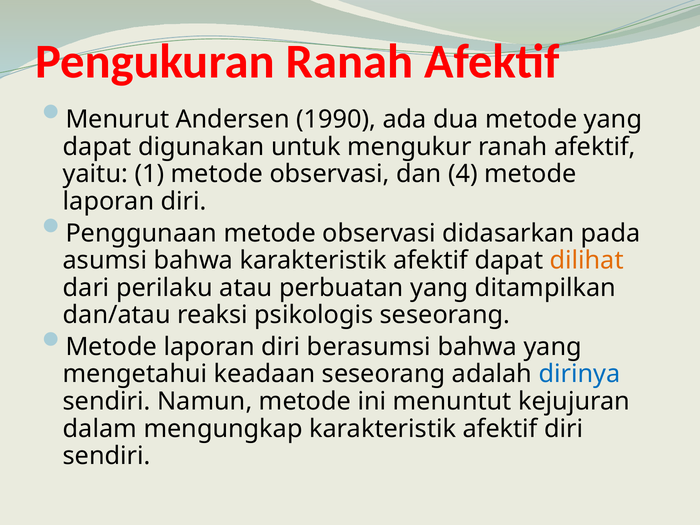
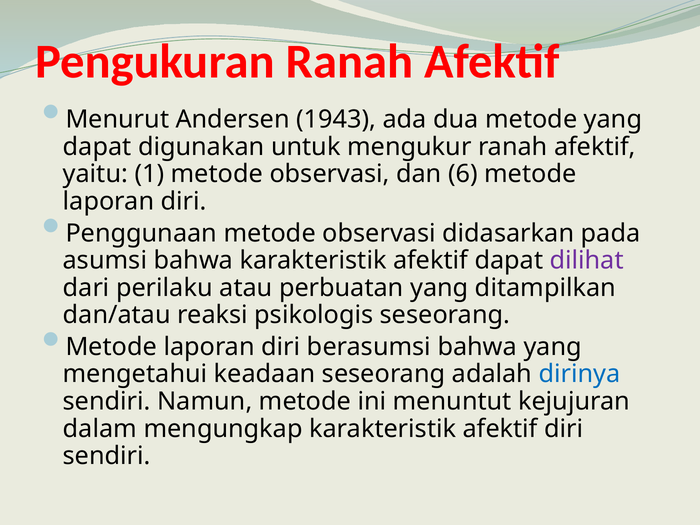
1990: 1990 -> 1943
4: 4 -> 6
dilihat colour: orange -> purple
